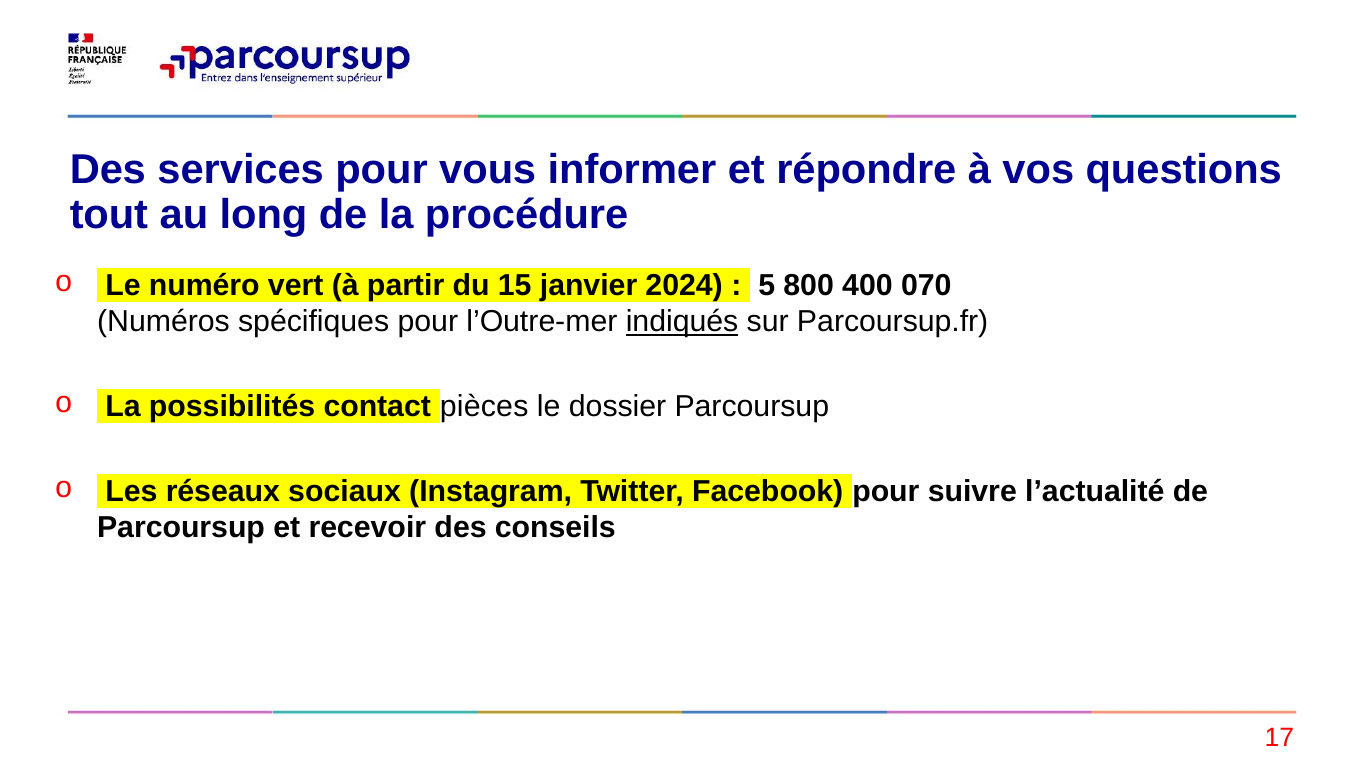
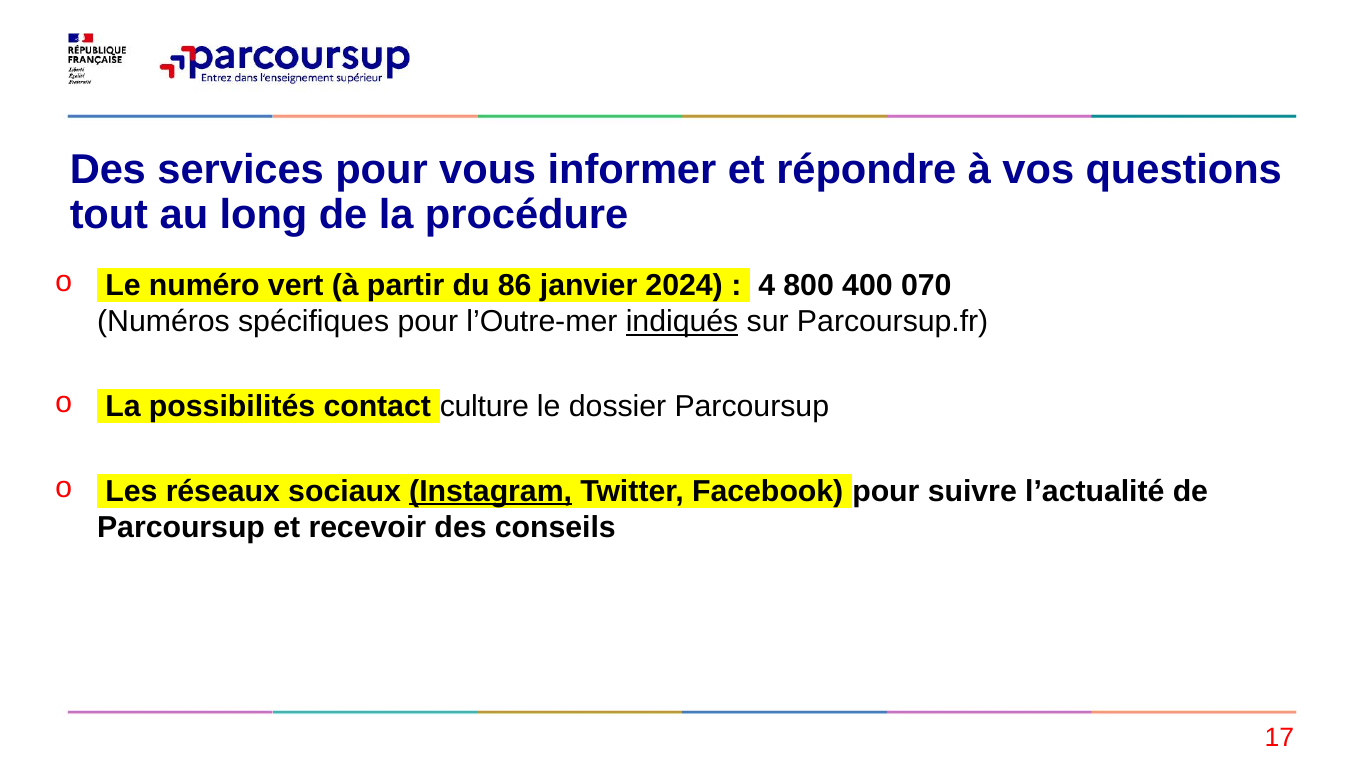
15: 15 -> 86
5: 5 -> 4
pièces: pièces -> culture
Instagram underline: none -> present
